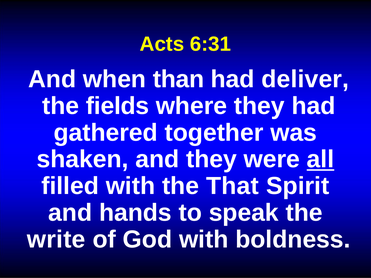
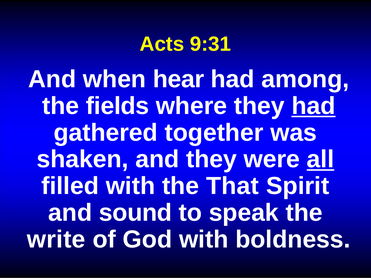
6:31: 6:31 -> 9:31
than: than -> hear
deliver: deliver -> among
had at (314, 106) underline: none -> present
hands: hands -> sound
